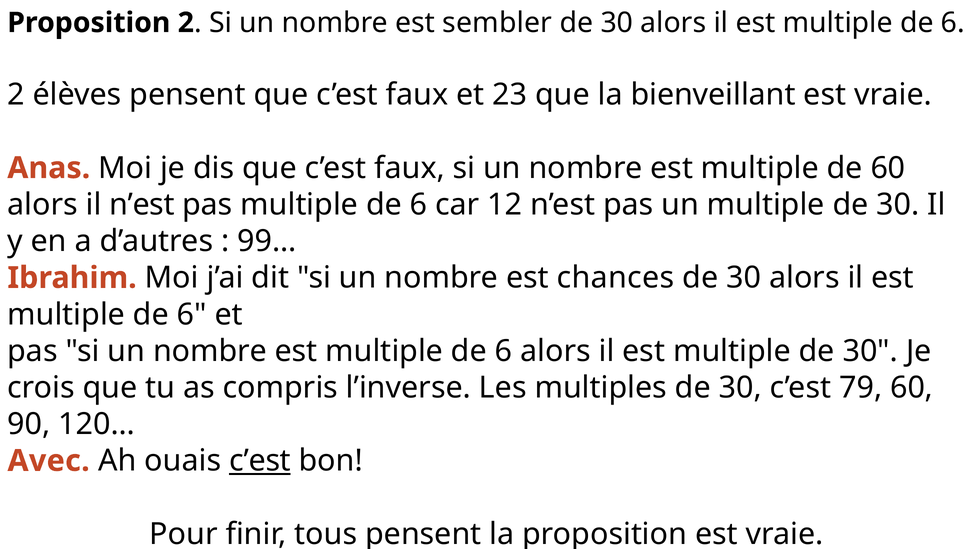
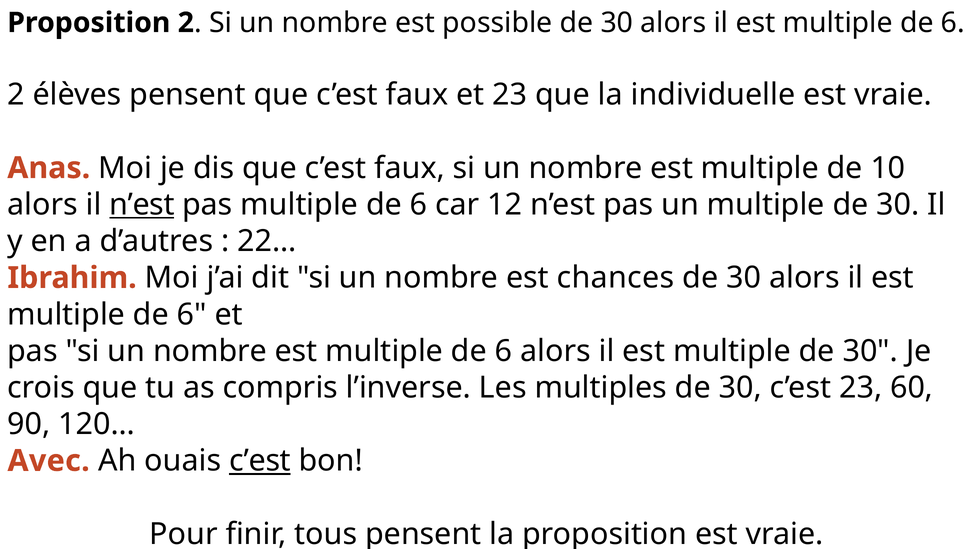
sembler: sembler -> possible
bienveillant: bienveillant -> individuelle
de 60: 60 -> 10
n’est at (142, 205) underline: none -> present
99: 99 -> 22
c’est 79: 79 -> 23
